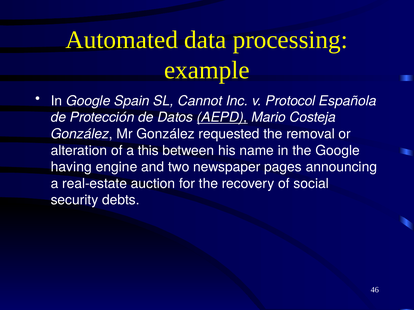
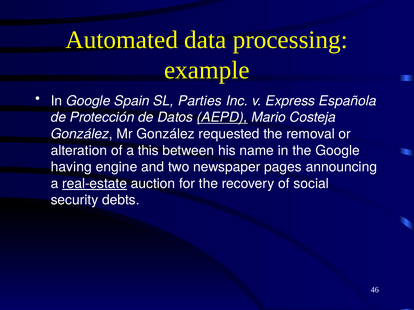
Cannot: Cannot -> Parties
Protocol: Protocol -> Express
real-estate underline: none -> present
